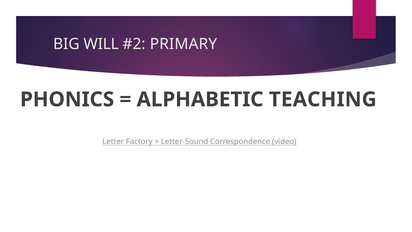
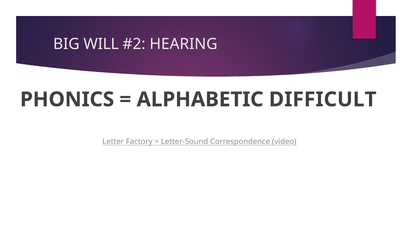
PRIMARY: PRIMARY -> HEARING
TEACHING: TEACHING -> DIFFICULT
